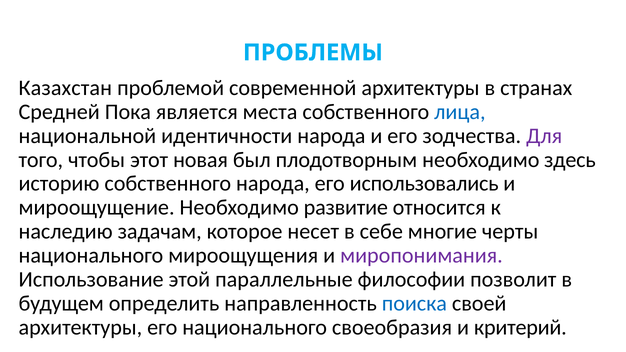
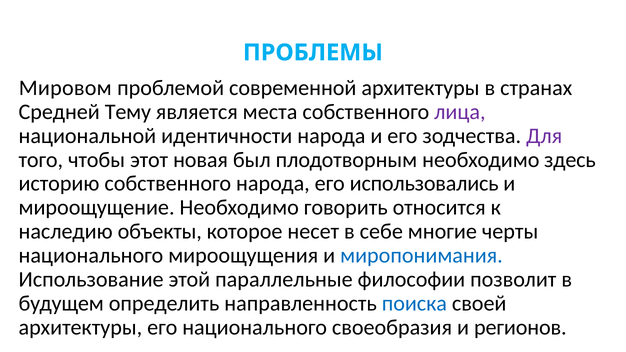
Казахстан: Казахстан -> Мировом
Пока: Пока -> Тему
лица colour: blue -> purple
развитие: развитие -> говорить
задачам: задачам -> объекты
миропонимания colour: purple -> blue
критерий: критерий -> регионов
